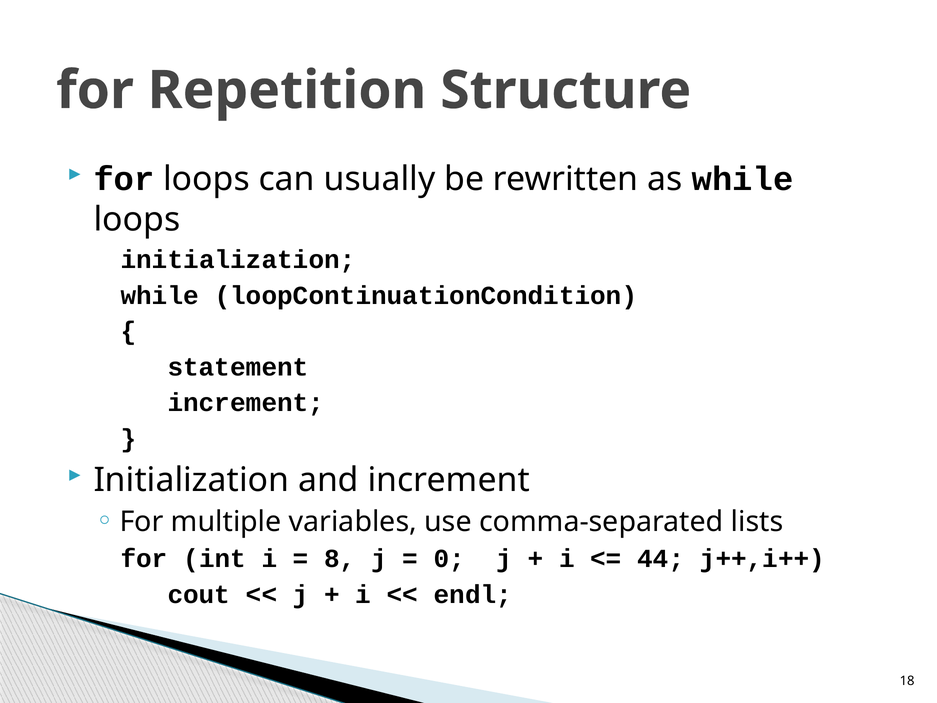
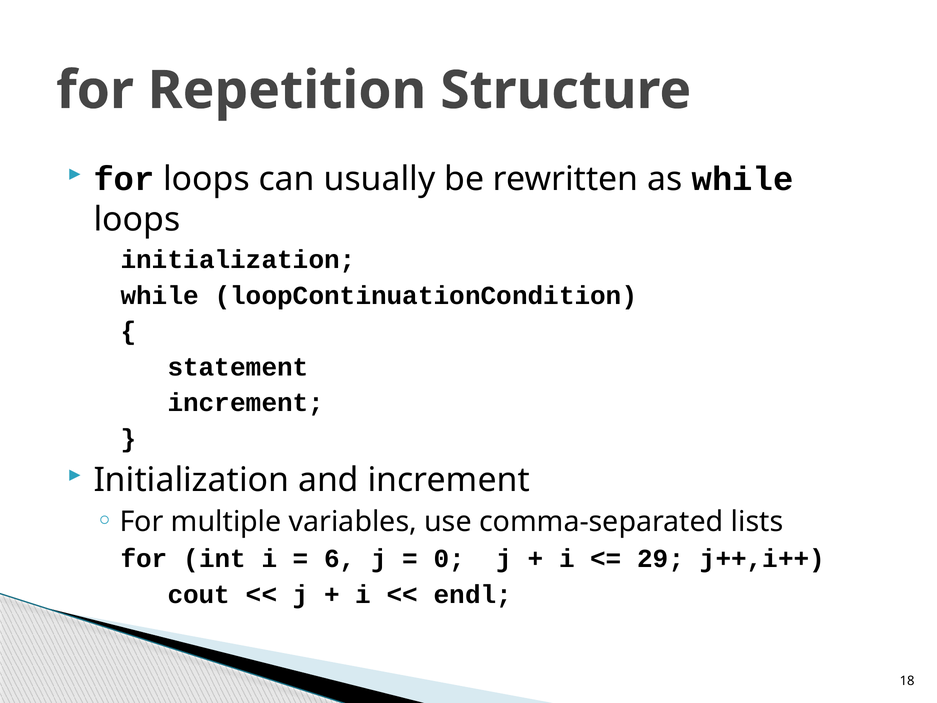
8: 8 -> 6
44: 44 -> 29
